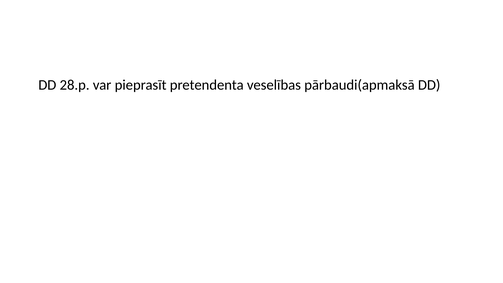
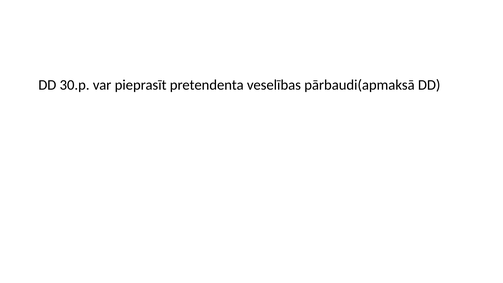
28.p: 28.p -> 30.p
